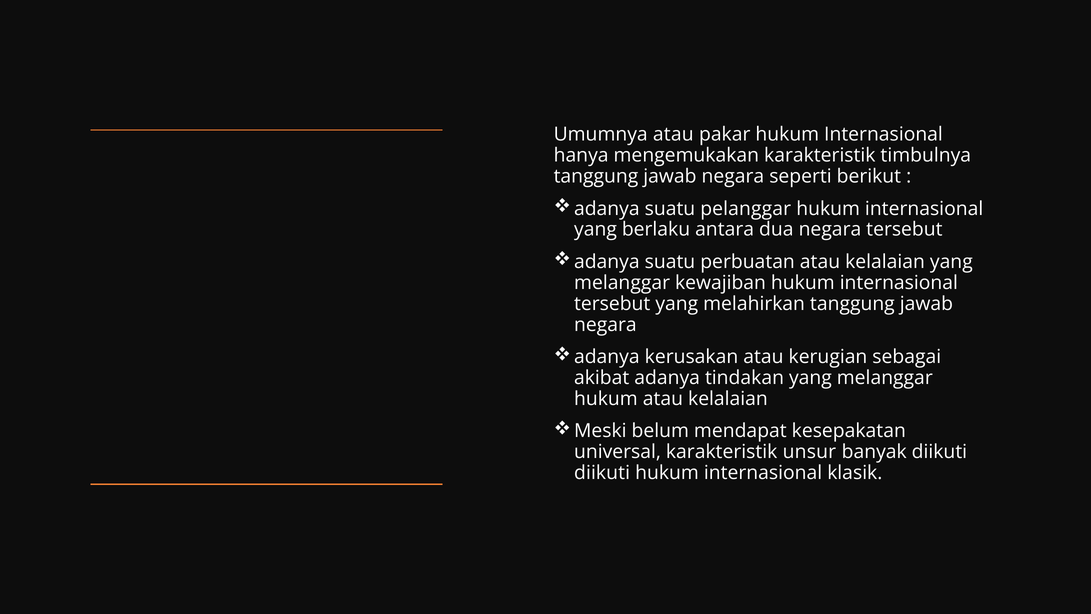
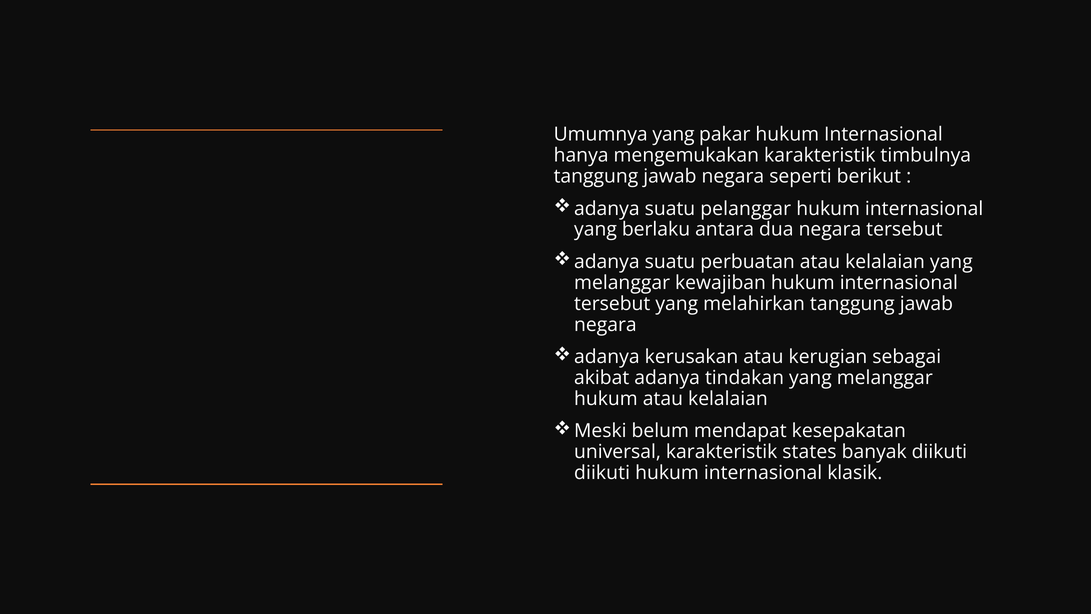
Umumnya atau: atau -> yang
unsur: unsur -> states
